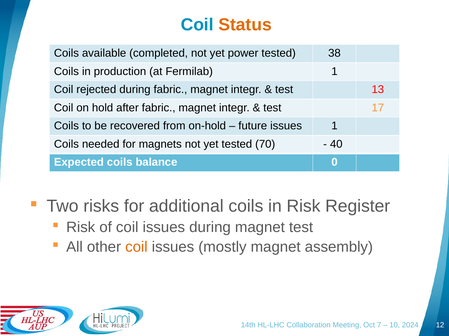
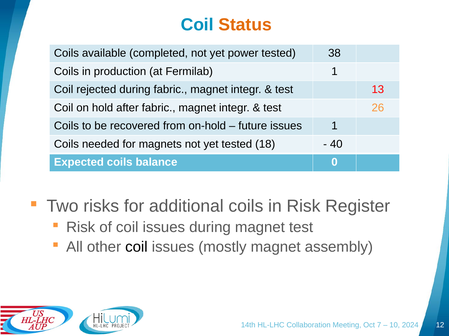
17: 17 -> 26
70: 70 -> 18
coil at (136, 247) colour: orange -> black
